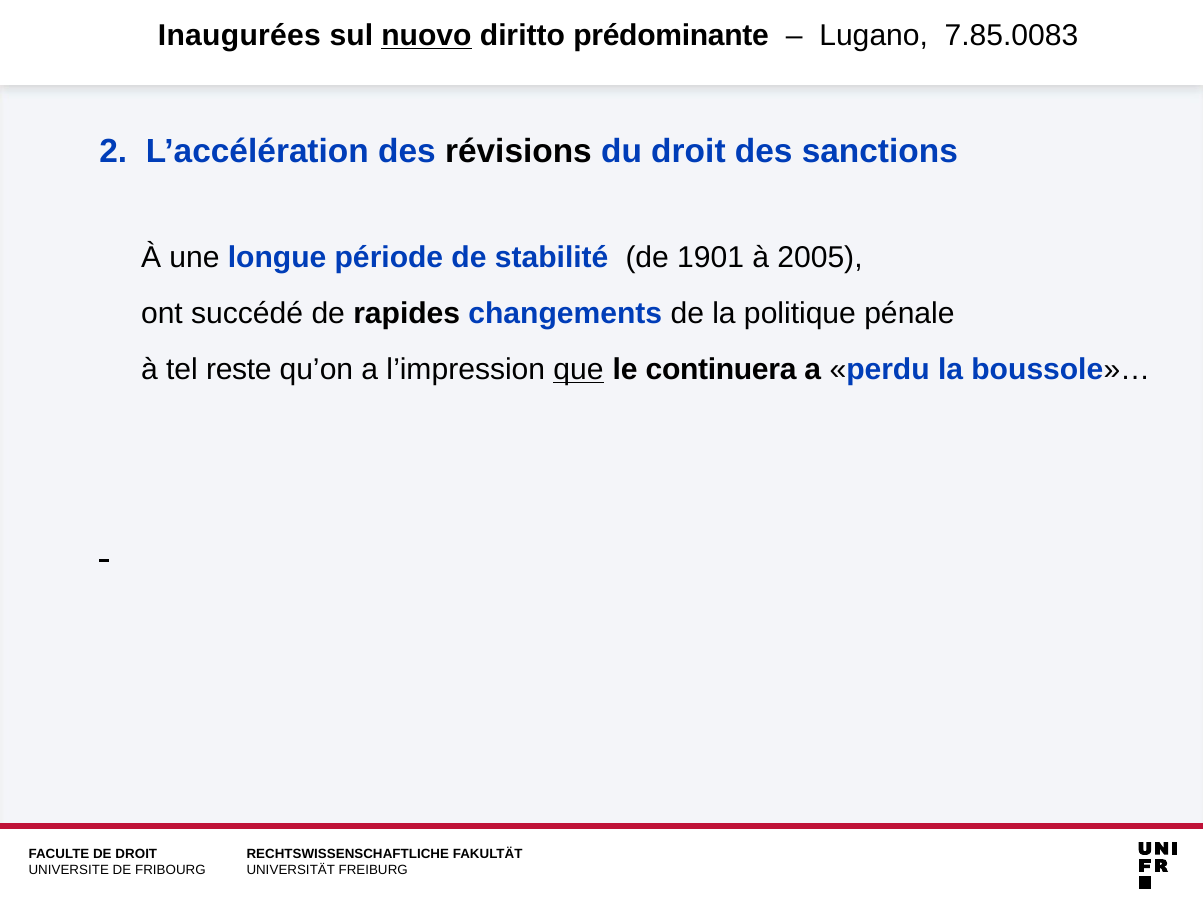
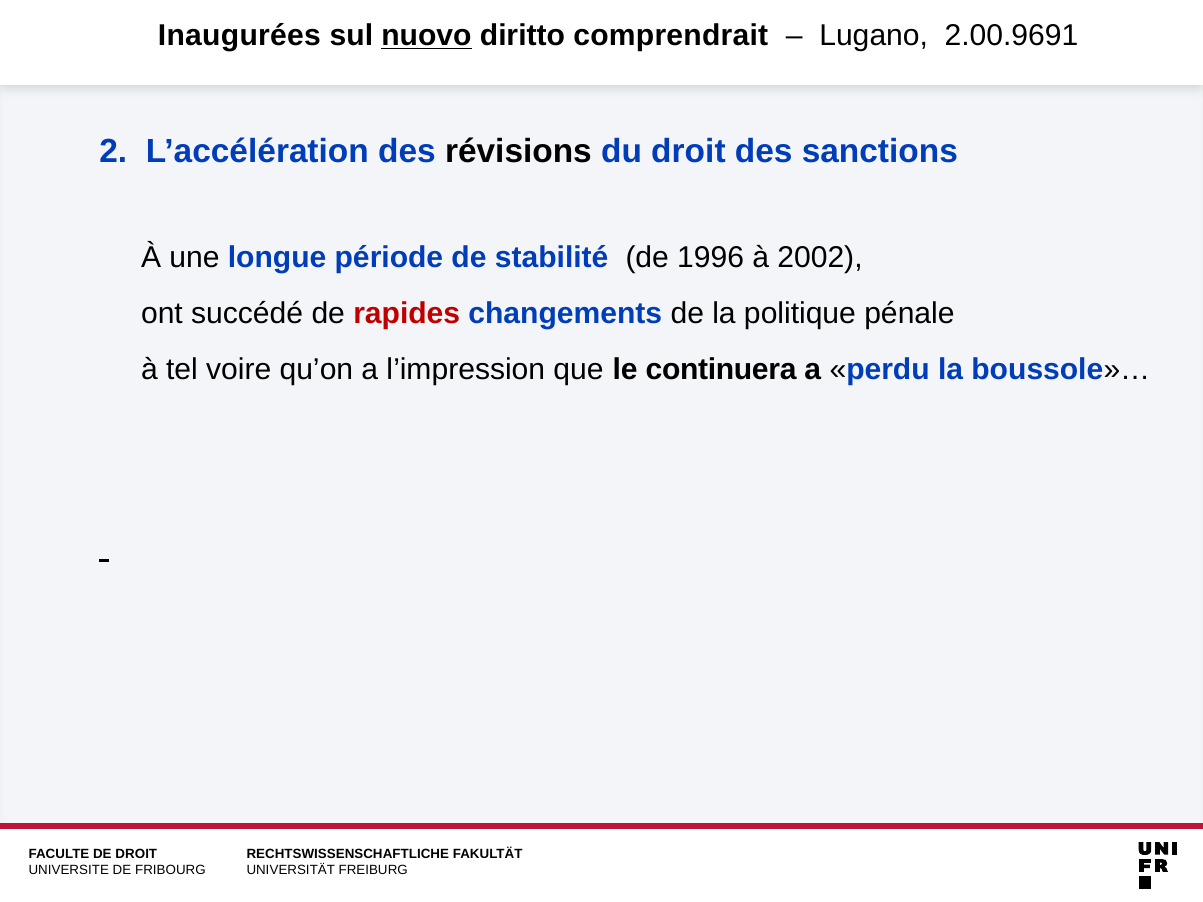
prédominante: prédominante -> comprendrait
7.85.0083: 7.85.0083 -> 2.00.9691
1901: 1901 -> 1996
2005: 2005 -> 2002
rapides colour: black -> red
reste: reste -> voire
que underline: present -> none
